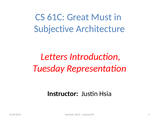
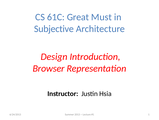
Letters: Letters -> Design
Tuesday: Tuesday -> Browser
